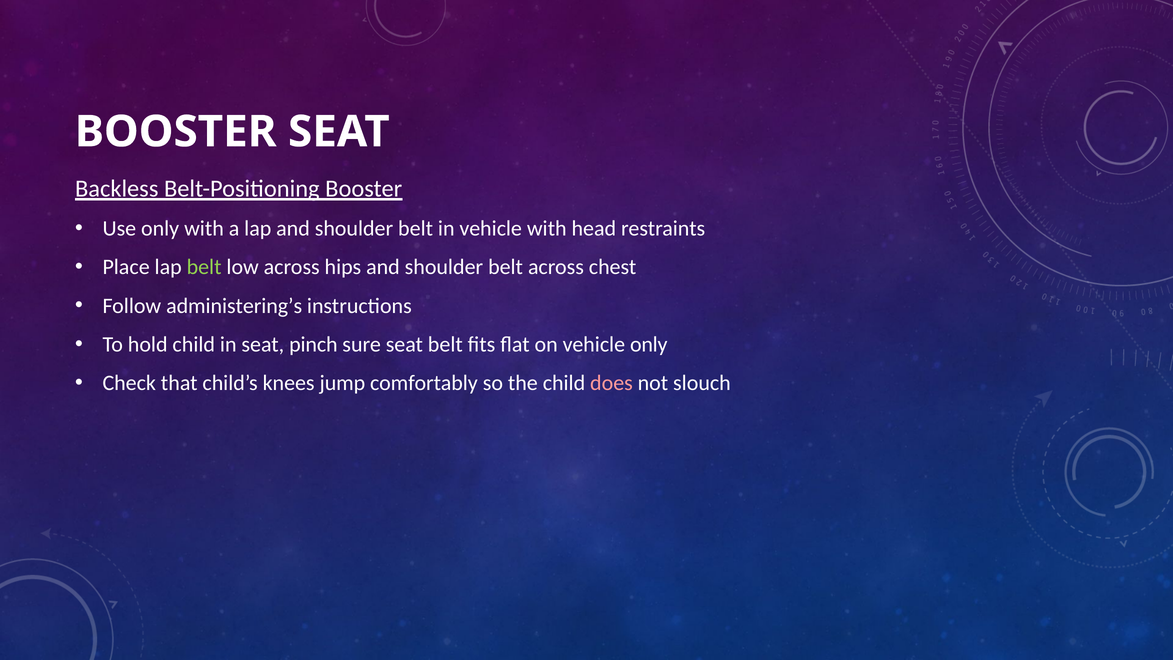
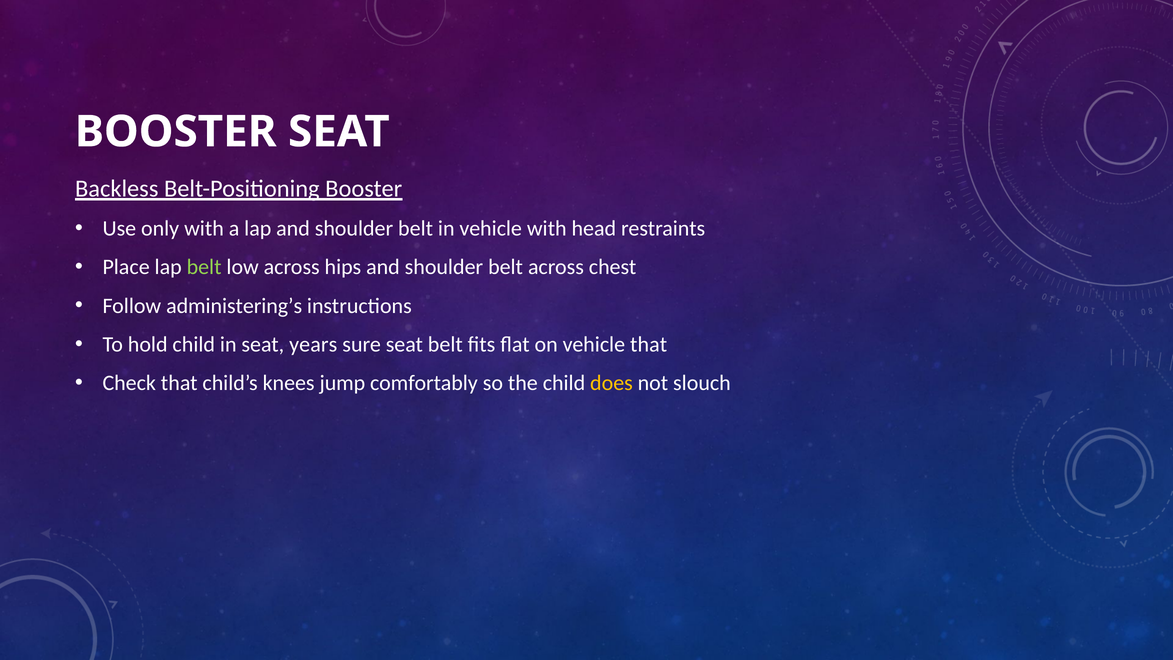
pinch: pinch -> years
vehicle only: only -> that
does colour: pink -> yellow
